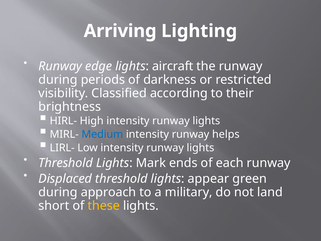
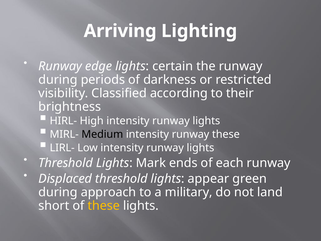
aircraft: aircraft -> certain
Medium colour: blue -> black
runway helps: helps -> these
